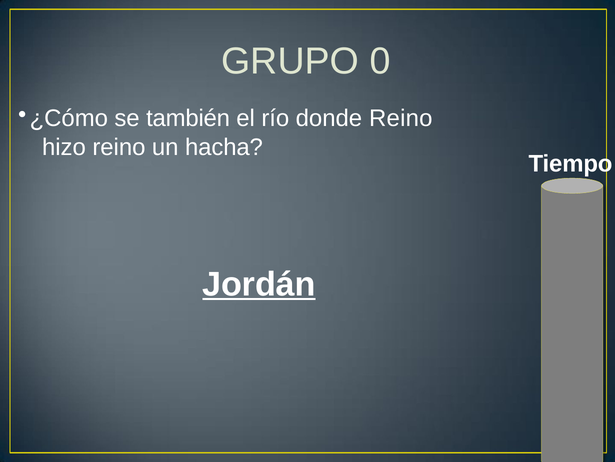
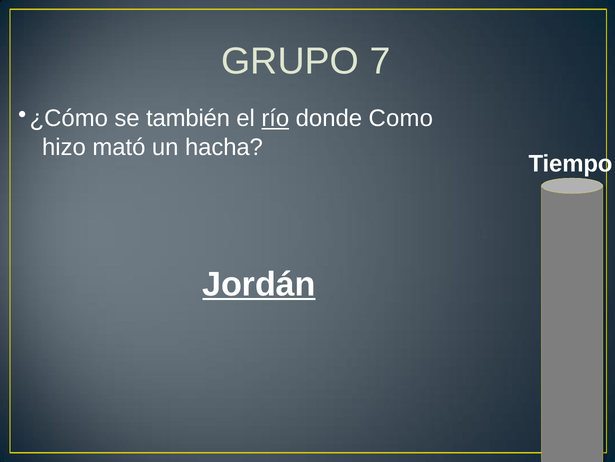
0: 0 -> 7
río underline: none -> present
donde Reino: Reino -> Como
hizo reino: reino -> mató
